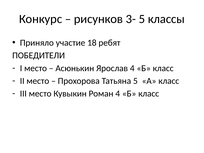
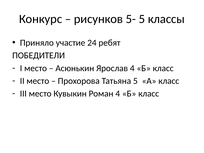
3-: 3- -> 5-
18: 18 -> 24
